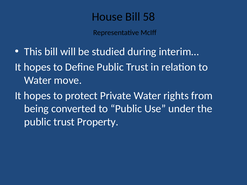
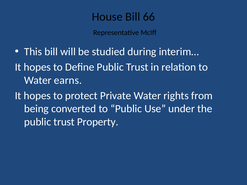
58: 58 -> 66
move: move -> earns
